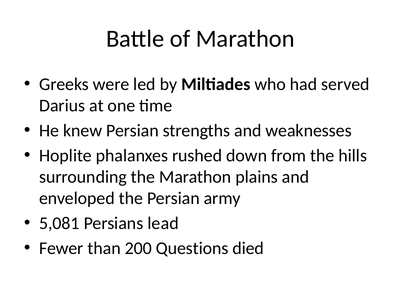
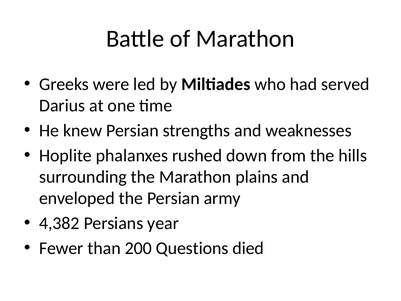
5,081: 5,081 -> 4,382
lead: lead -> year
